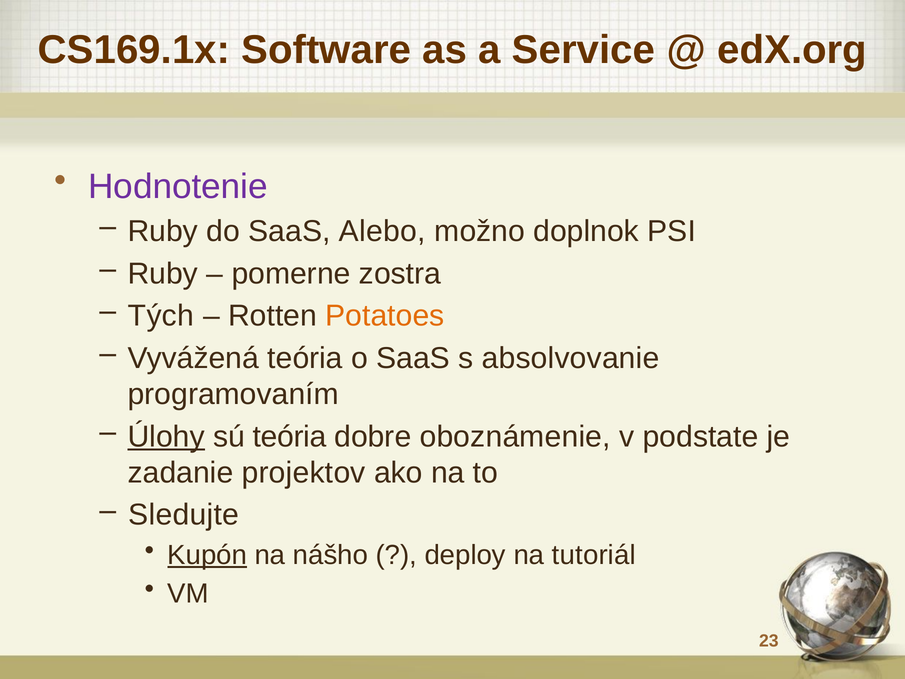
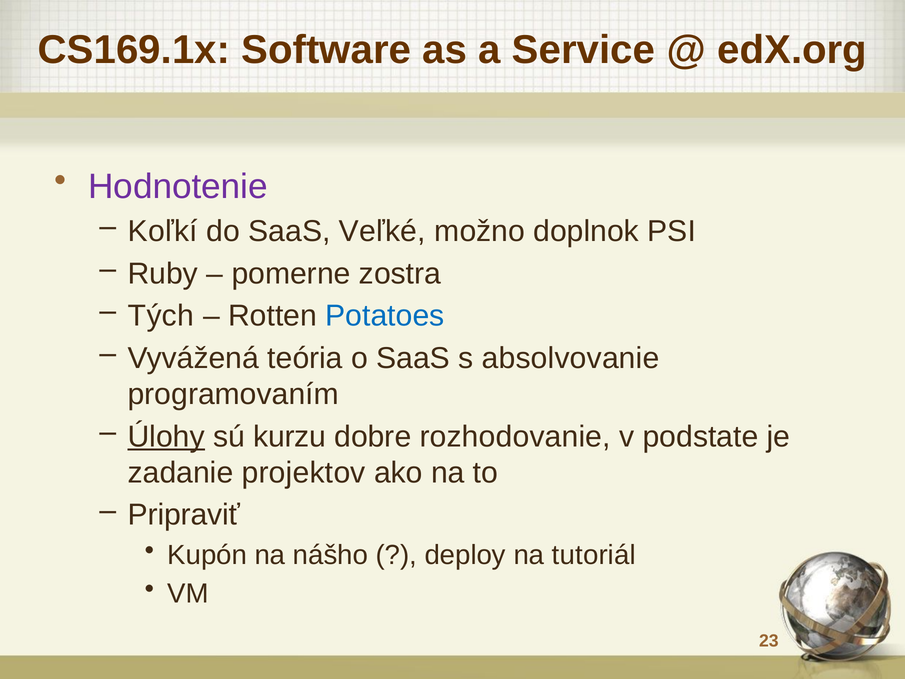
Ruby at (163, 231): Ruby -> Koľkí
Alebo: Alebo -> Veľké
Potatoes colour: orange -> blue
sú teória: teória -> kurzu
oboznámenie: oboznámenie -> rozhodovanie
Sledujte: Sledujte -> Pripraviť
Kupón underline: present -> none
